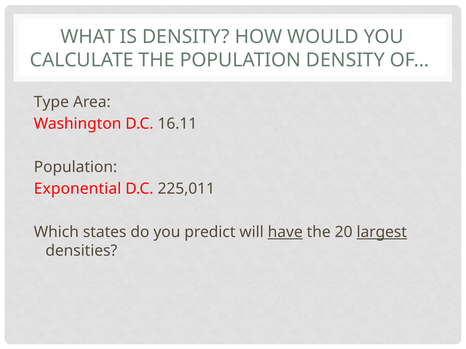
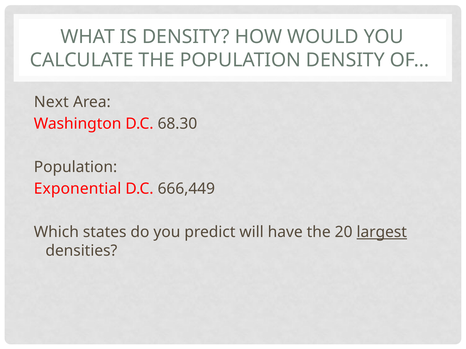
Type: Type -> Next
16.11: 16.11 -> 68.30
225,011: 225,011 -> 666,449
have underline: present -> none
